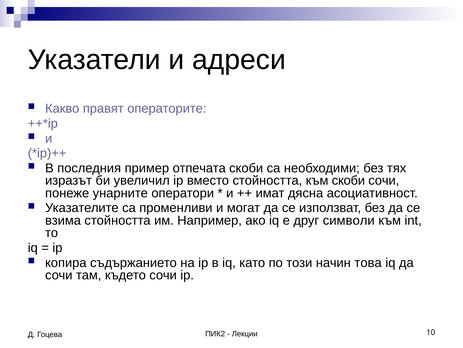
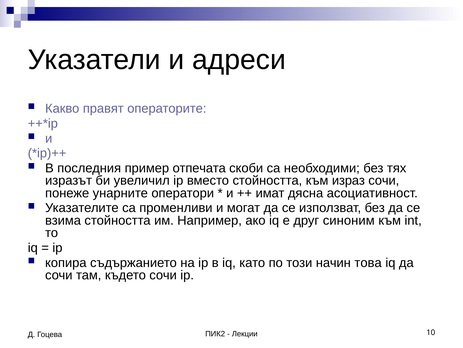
към скоби: скоби -> израз
символи: символи -> синоним
